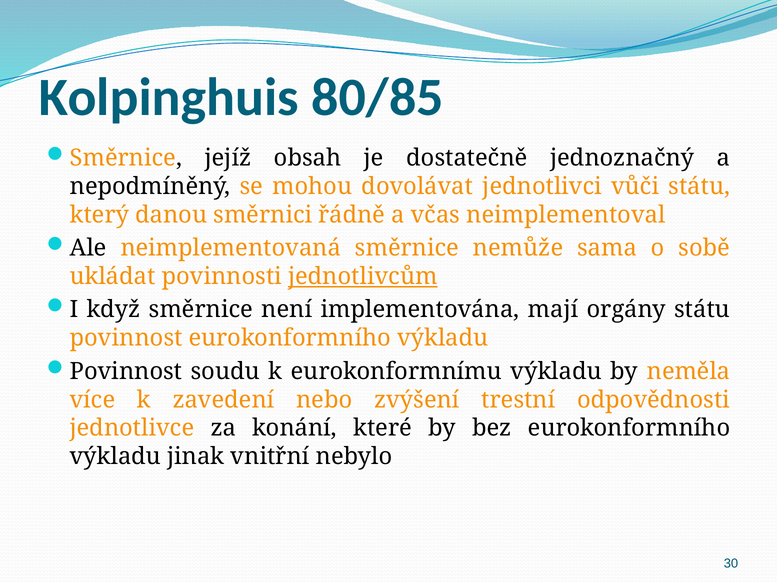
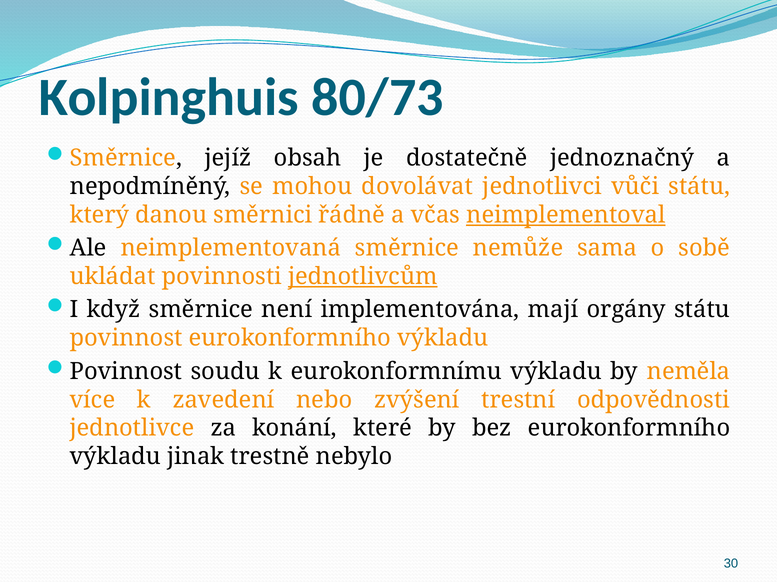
80/85: 80/85 -> 80/73
neimplementoval underline: none -> present
vnitřní: vnitřní -> trestně
